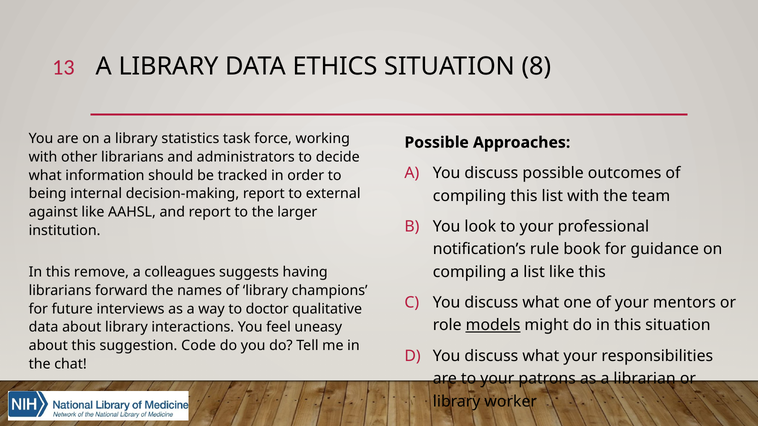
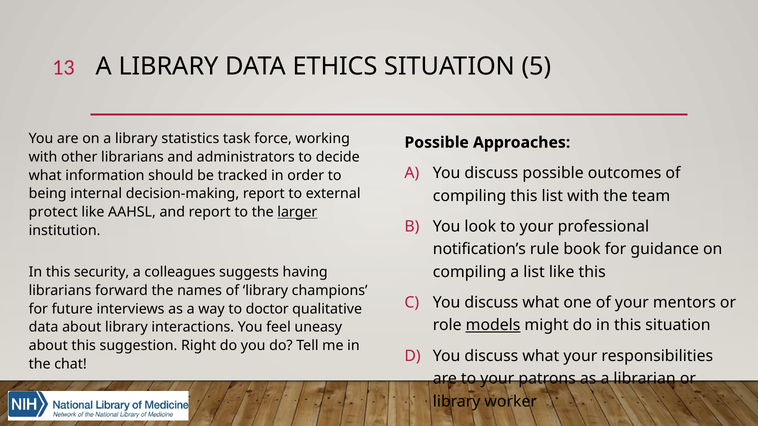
8: 8 -> 5
against: against -> protect
larger underline: none -> present
remove: remove -> security
Code: Code -> Right
